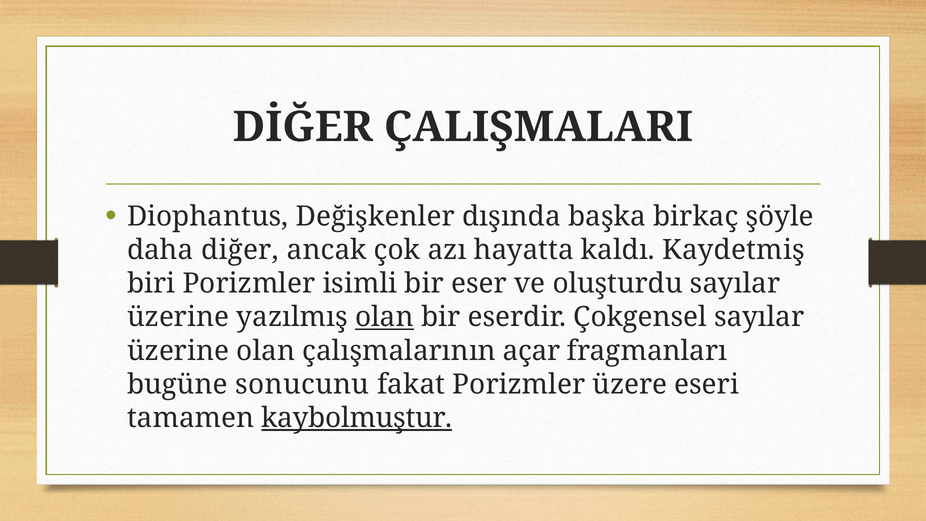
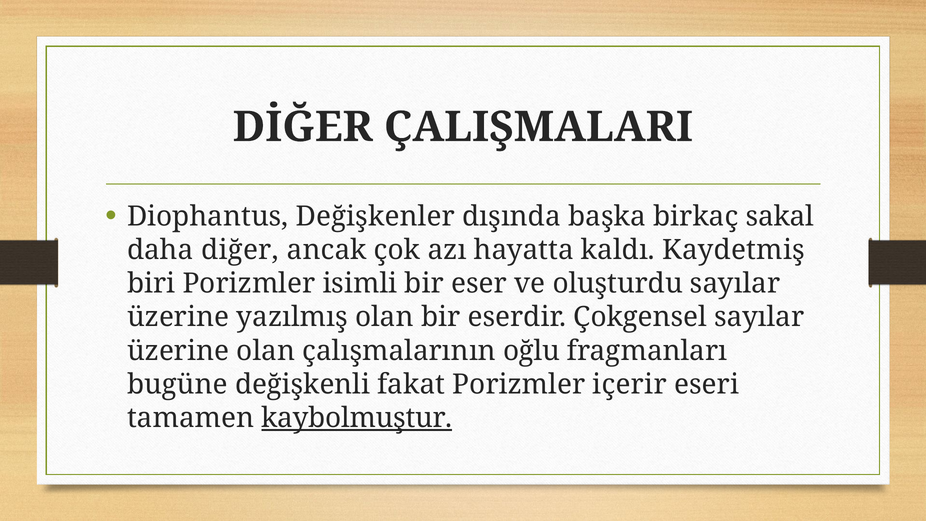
şöyle: şöyle -> sakal
olan at (384, 317) underline: present -> none
açar: açar -> oğlu
sonucunu: sonucunu -> değişkenli
üzere: üzere -> içerir
